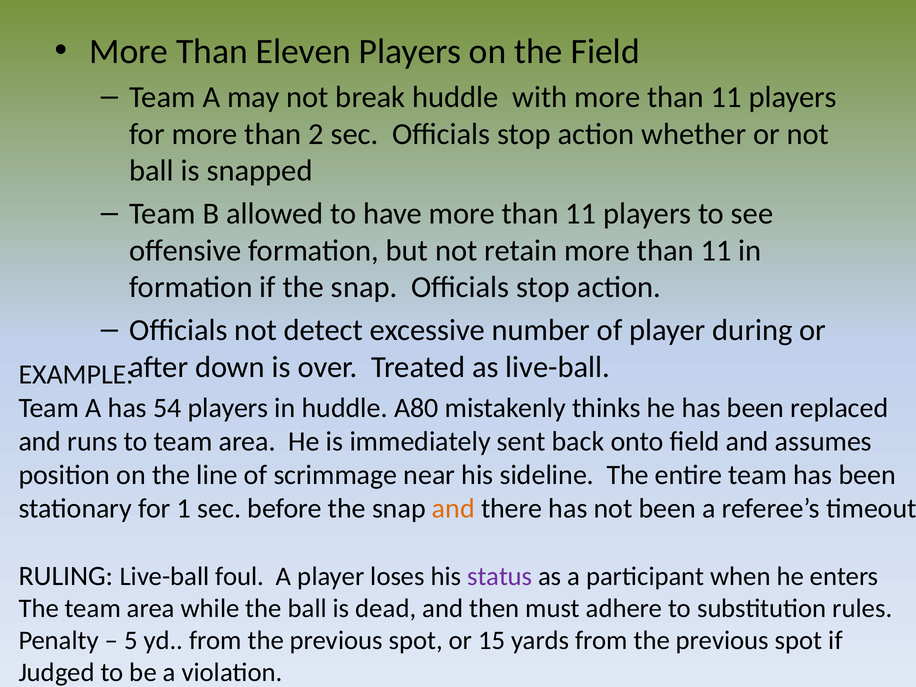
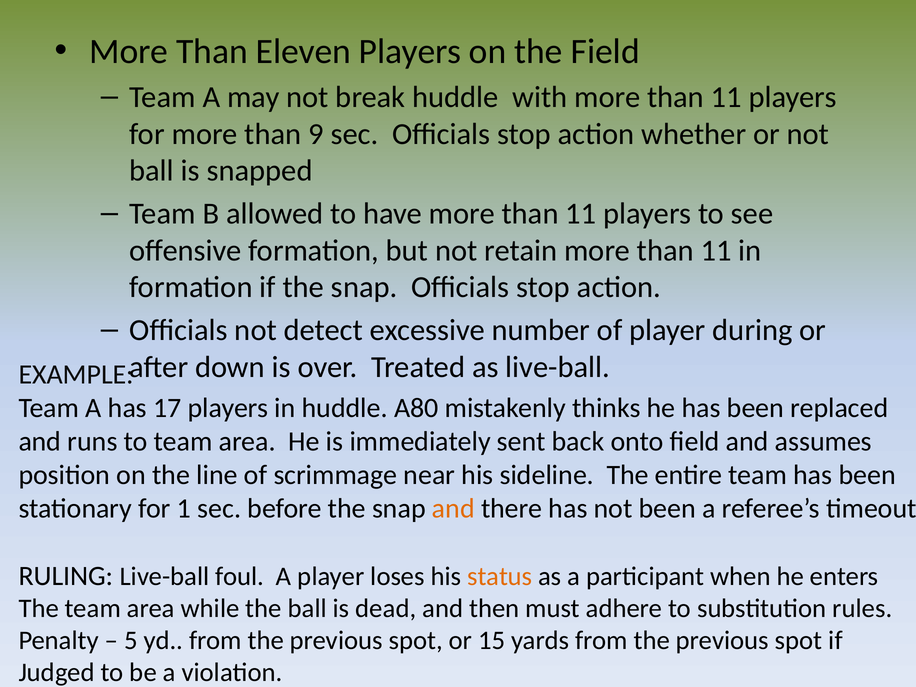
2: 2 -> 9
54: 54 -> 17
status colour: purple -> orange
